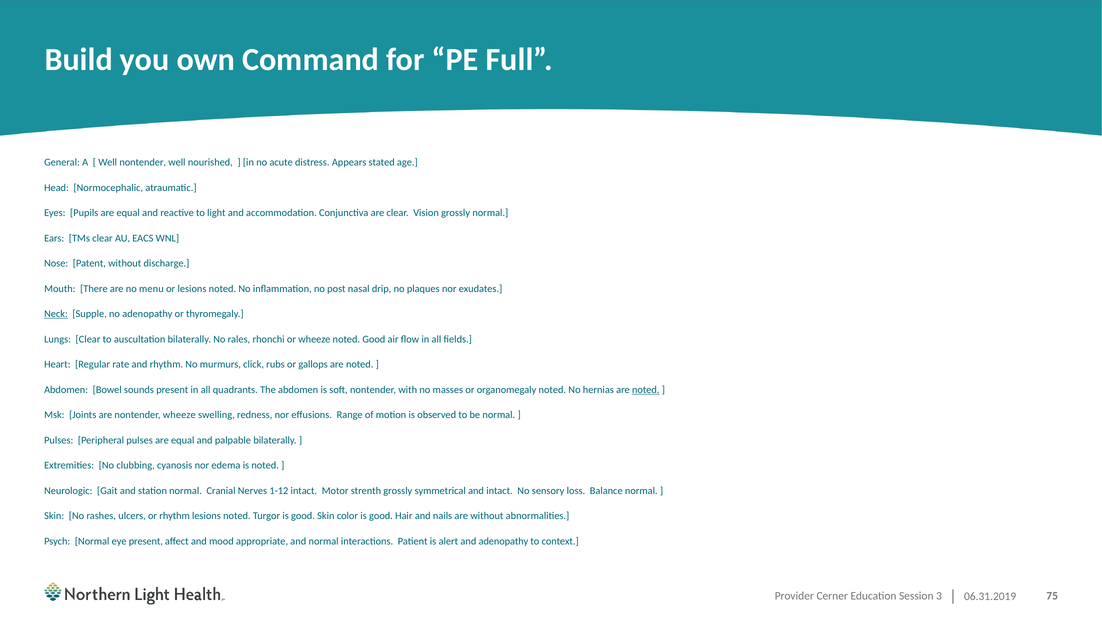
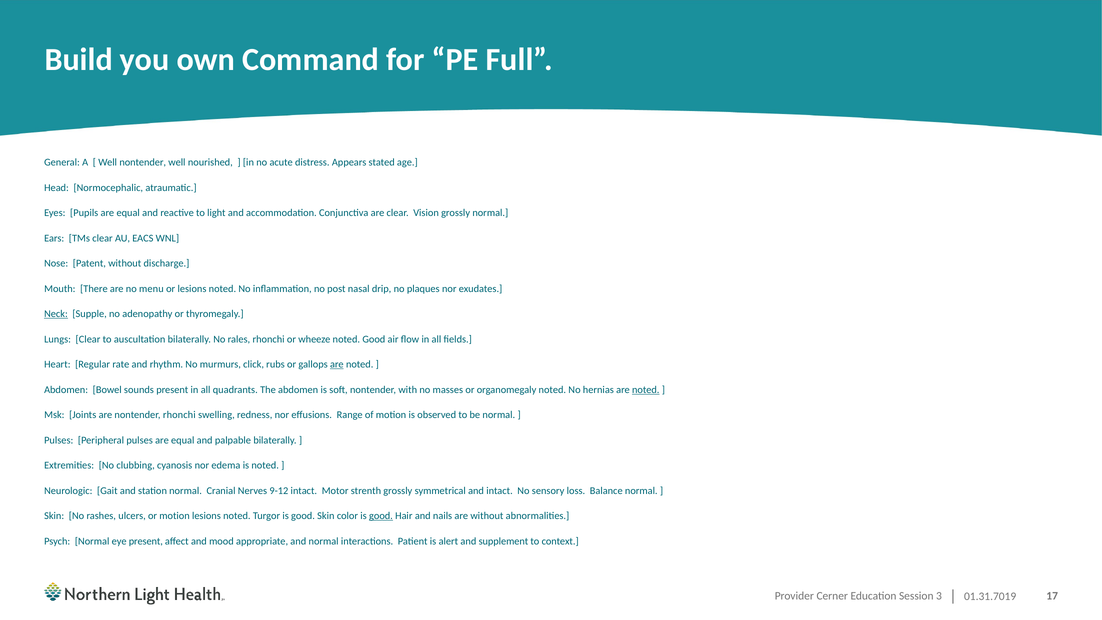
are at (337, 364) underline: none -> present
nontender wheeze: wheeze -> rhonchi
1-12: 1-12 -> 9-12
or rhythm: rhythm -> motion
good at (381, 516) underline: none -> present
and adenopathy: adenopathy -> supplement
75: 75 -> 17
06.31.2019: 06.31.2019 -> 01.31.7019
